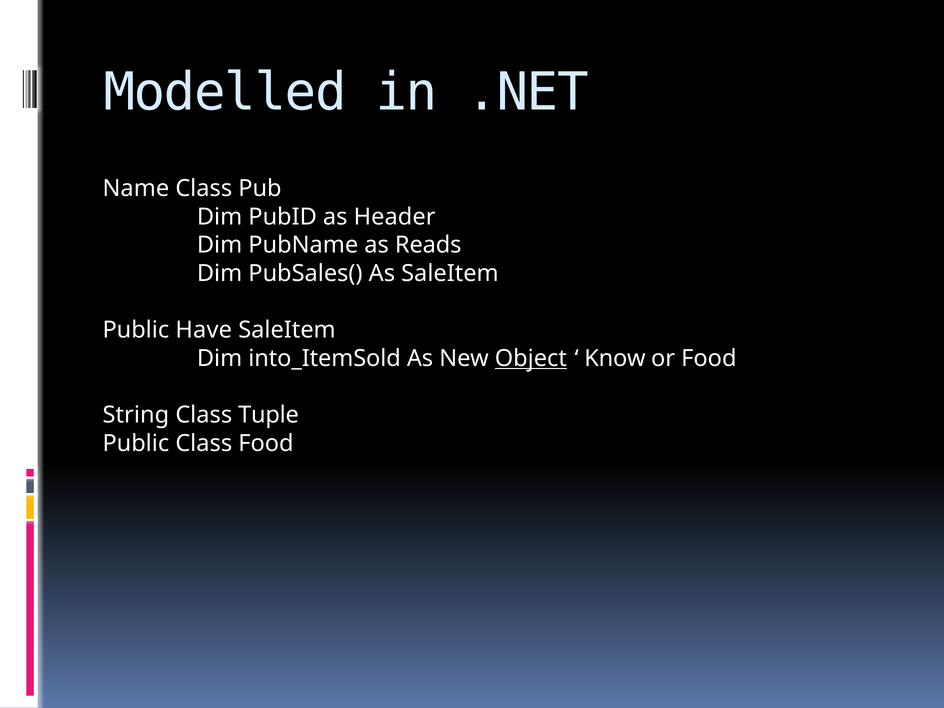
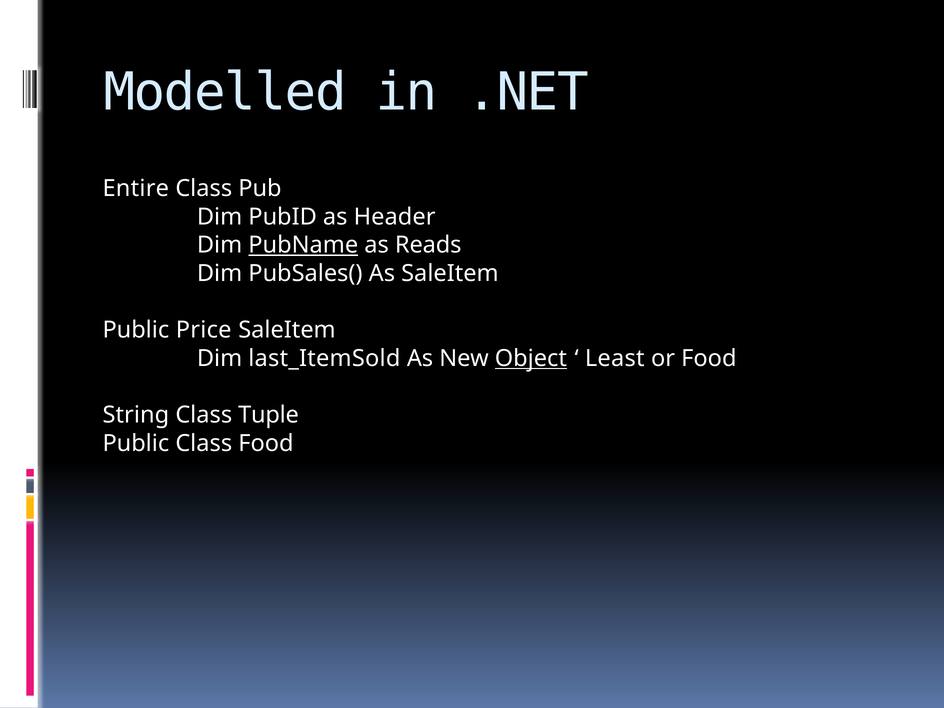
Name: Name -> Entire
PubName underline: none -> present
Have: Have -> Price
into_ItemSold: into_ItemSold -> last_ItemSold
Know: Know -> Least
